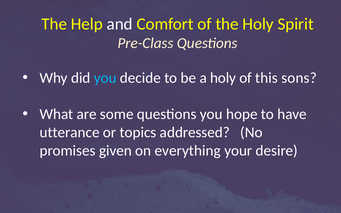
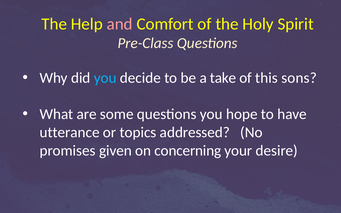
and colour: white -> pink
a holy: holy -> take
everything: everything -> concerning
